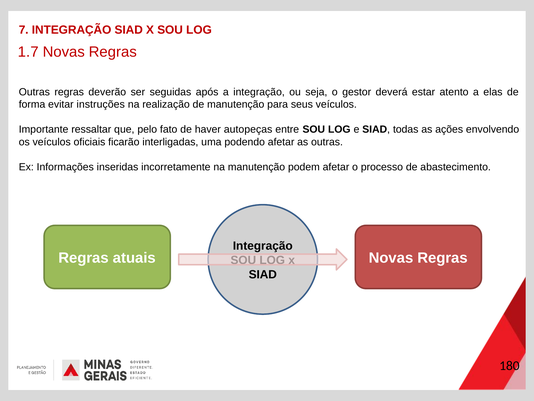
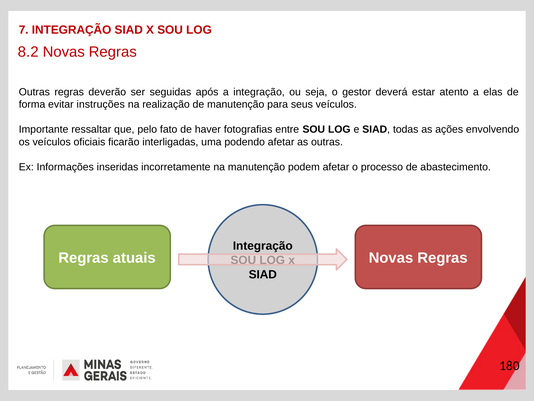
1.7: 1.7 -> 8.2
autopeças: autopeças -> fotografias
